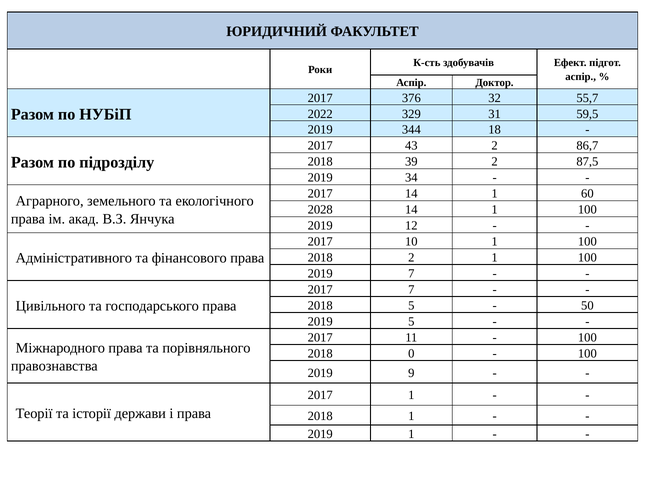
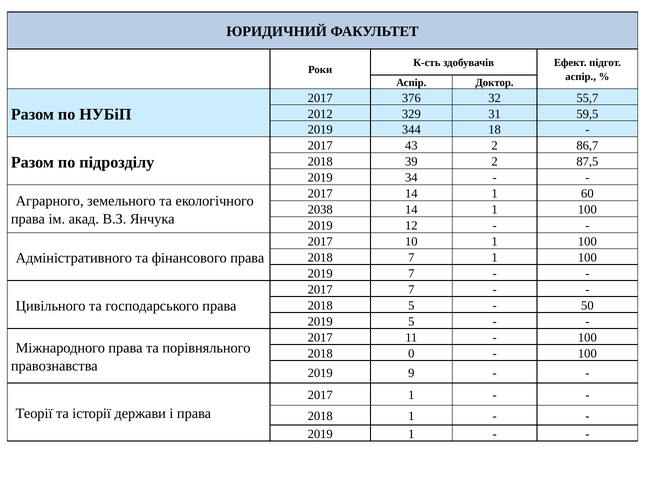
2022: 2022 -> 2012
2028: 2028 -> 2038
2018 2: 2 -> 7
